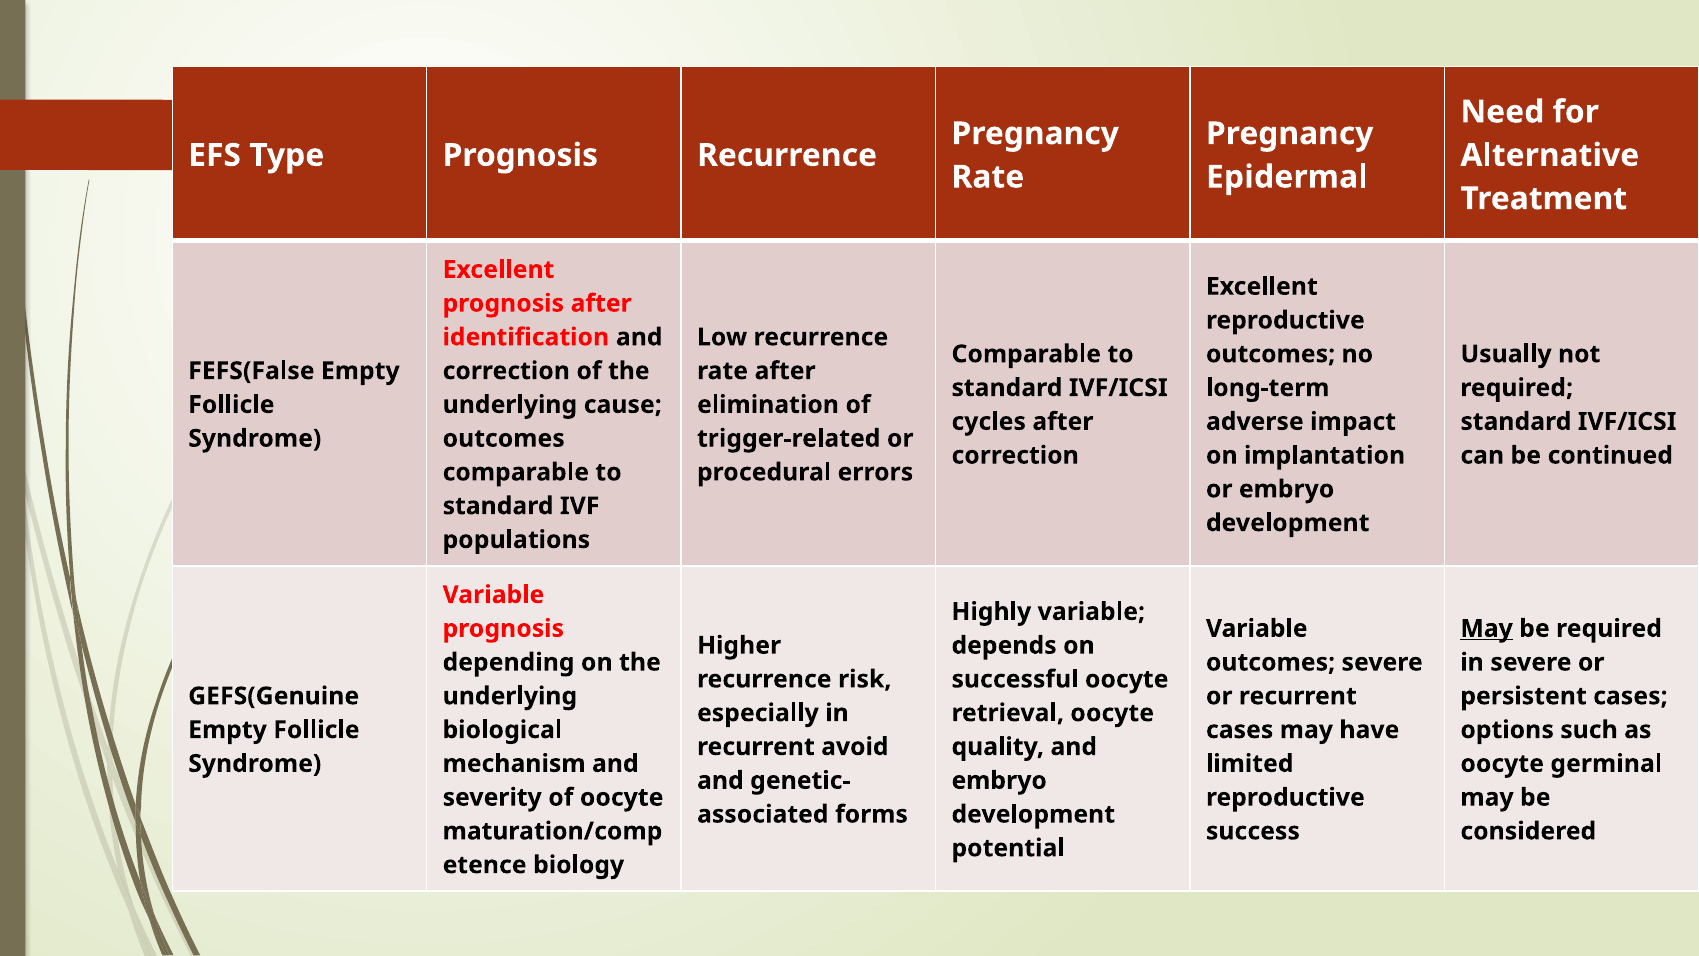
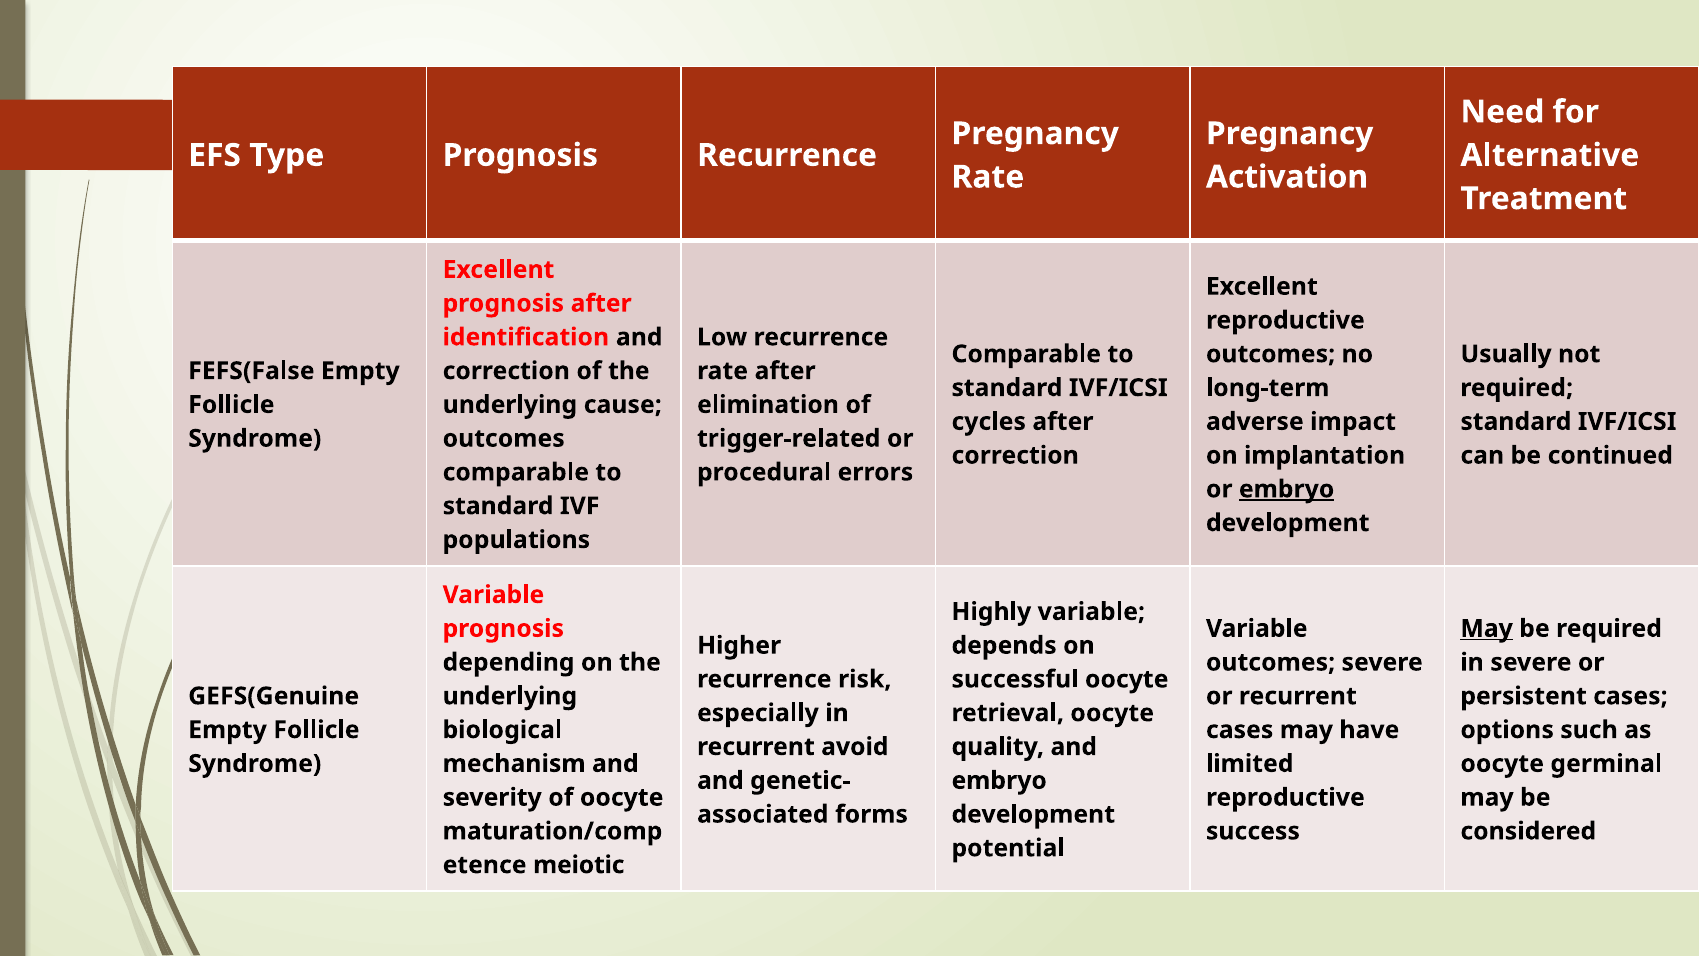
Epidermal: Epidermal -> Activation
embryo at (1287, 489) underline: none -> present
biology: biology -> meiotic
